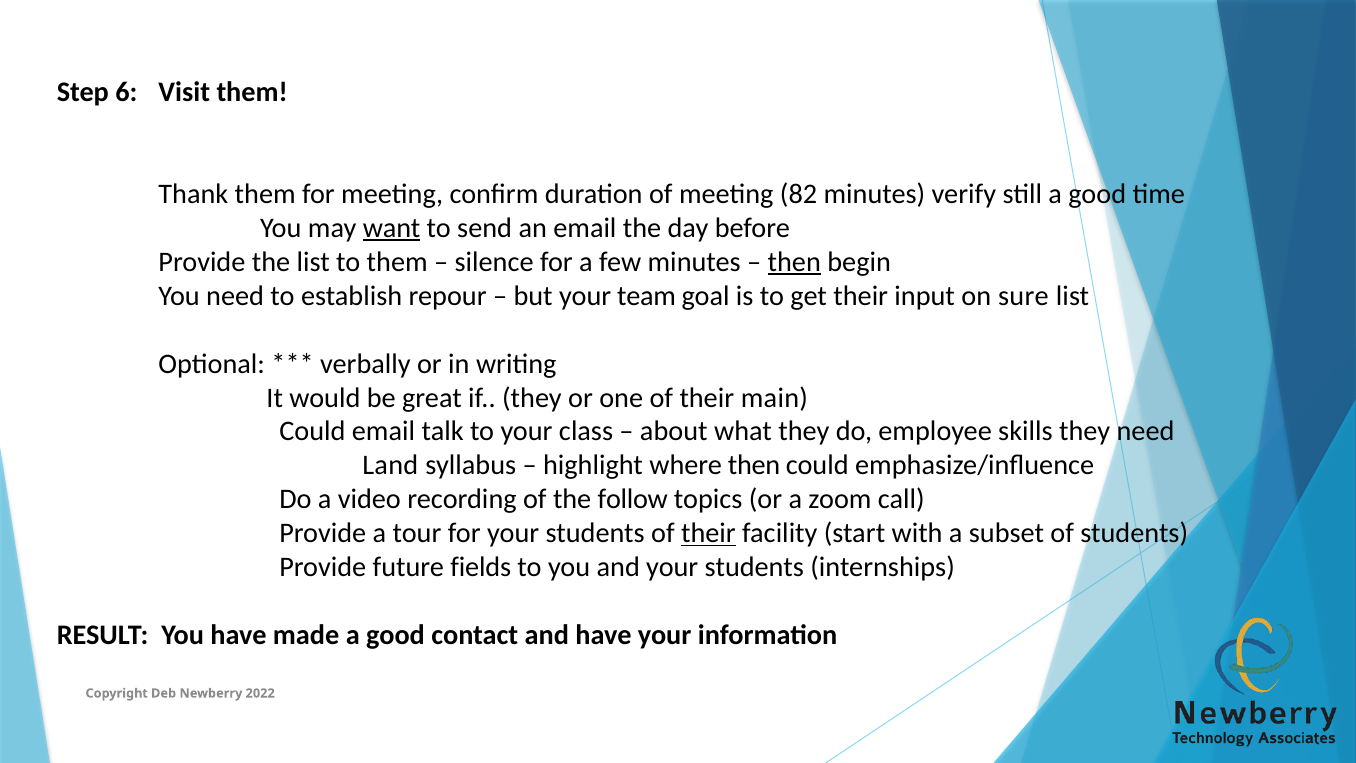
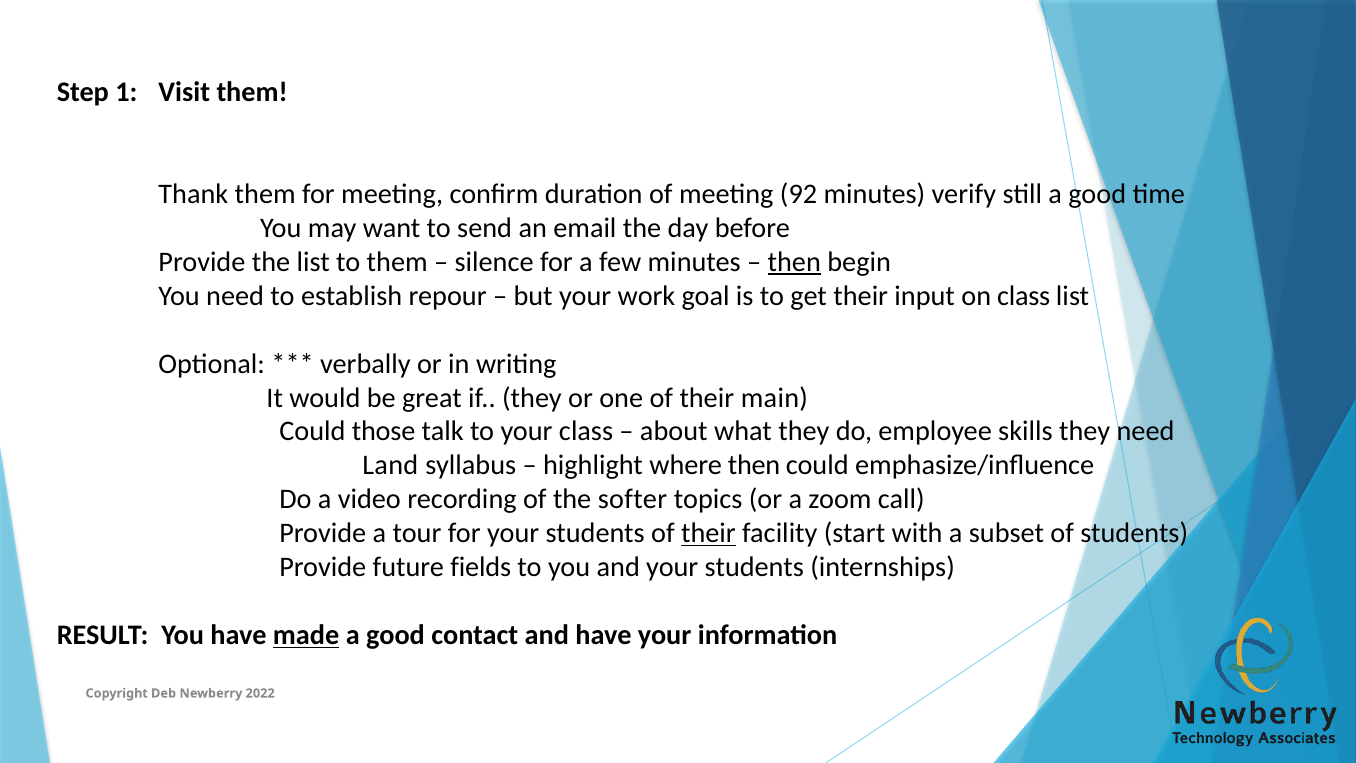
6: 6 -> 1
82: 82 -> 92
want underline: present -> none
team: team -> work
on sure: sure -> class
Could email: email -> those
follow: follow -> softer
made underline: none -> present
